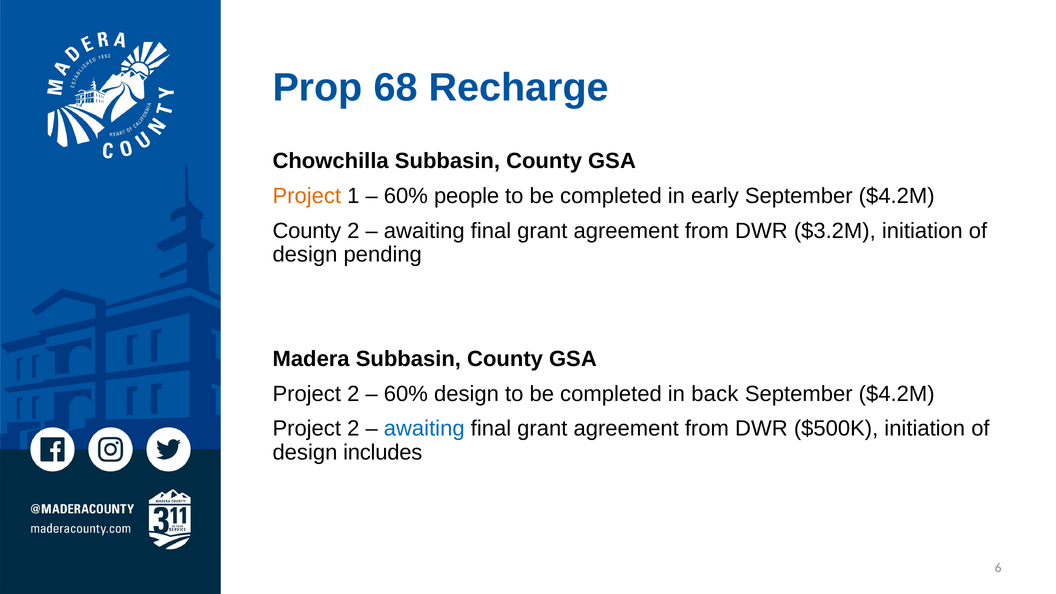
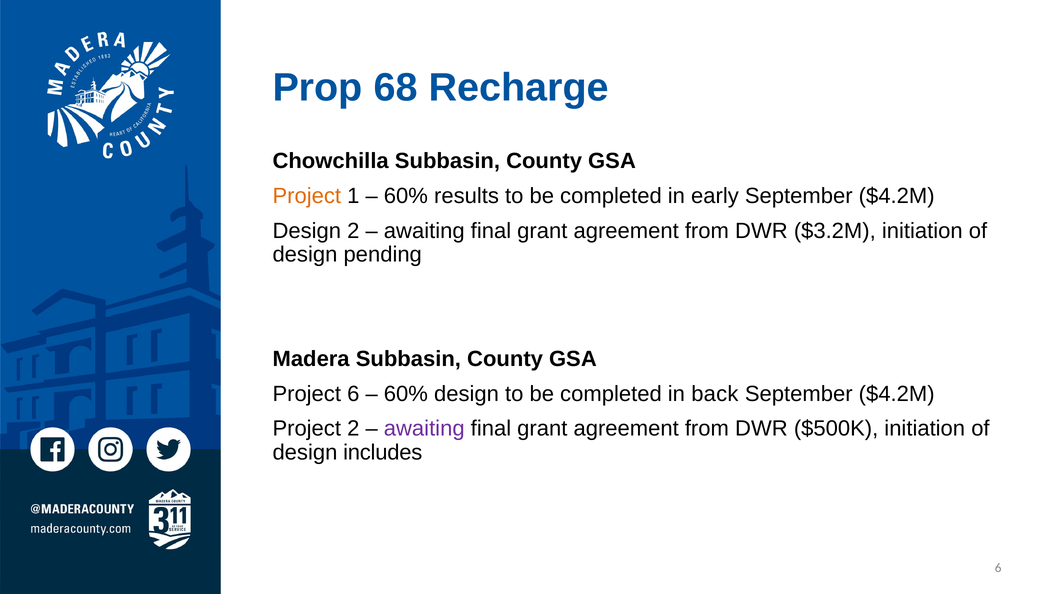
people: people -> results
County at (307, 231): County -> Design
2 at (353, 394): 2 -> 6
awaiting at (424, 429) colour: blue -> purple
